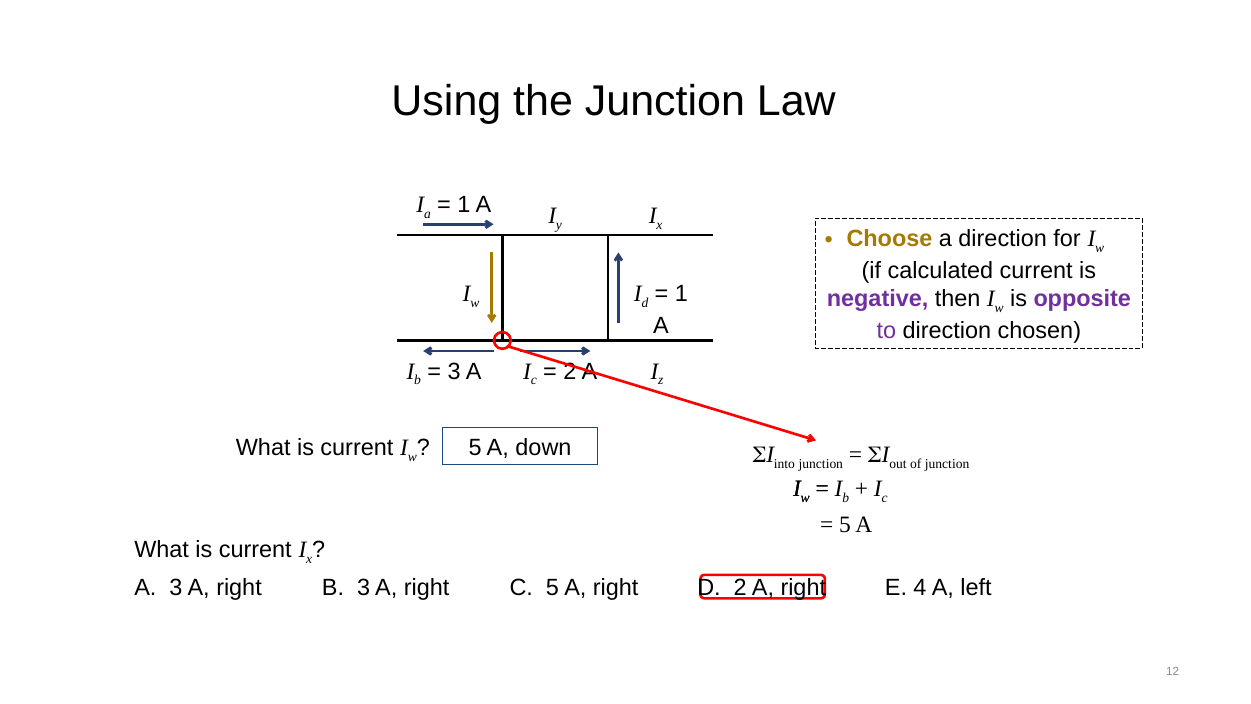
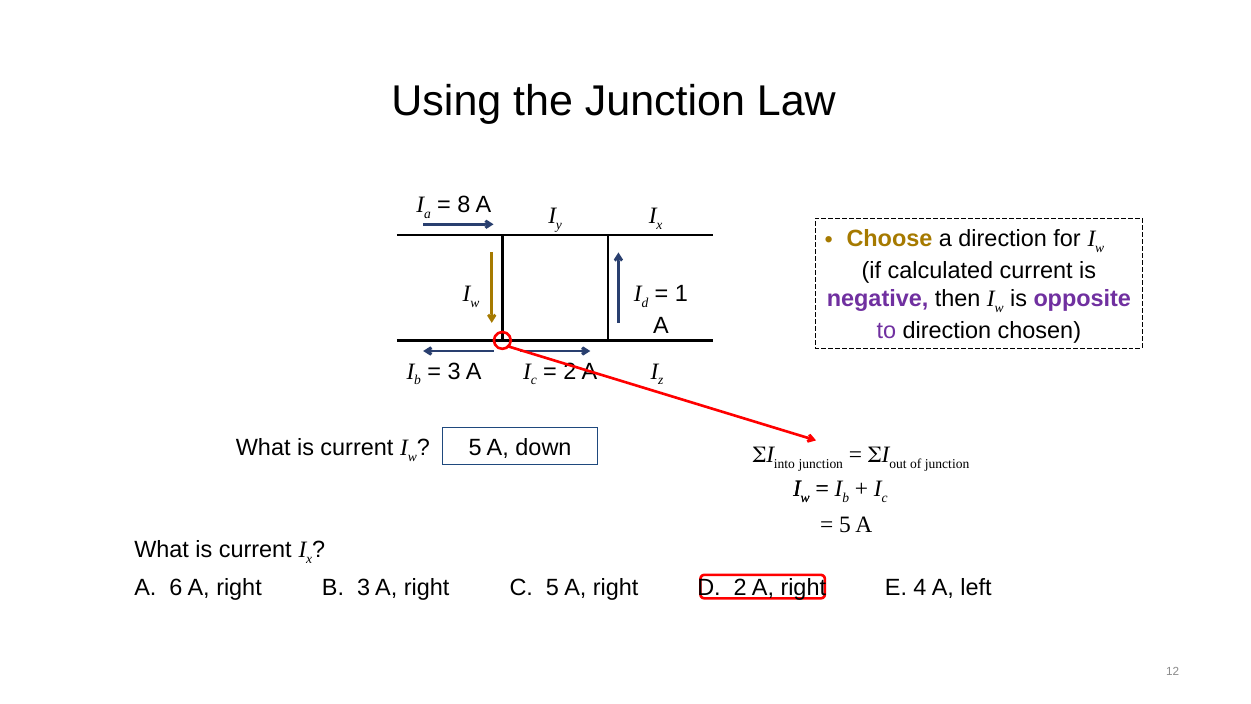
1 at (464, 205): 1 -> 8
A 3: 3 -> 6
